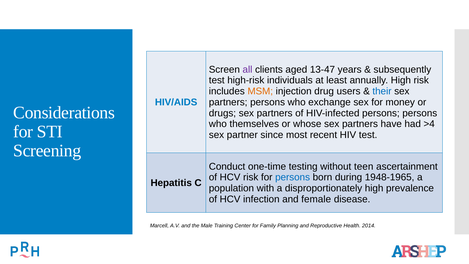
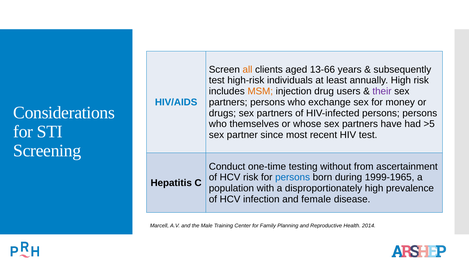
all colour: purple -> orange
13-47: 13-47 -> 13-66
their colour: blue -> purple
>4: >4 -> >5
teen: teen -> from
1948-1965: 1948-1965 -> 1999-1965
